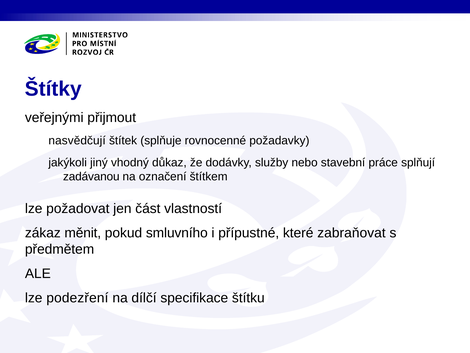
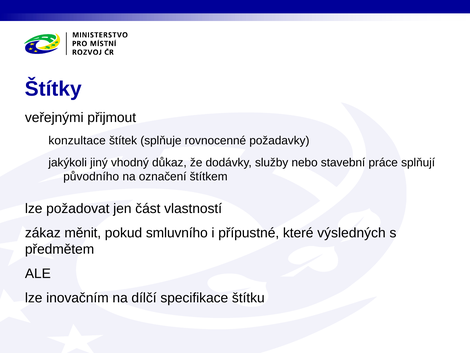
nasvědčují: nasvědčují -> konzultace
zadávanou: zadávanou -> původního
zabraňovat: zabraňovat -> výsledných
podezření: podezření -> inovačním
